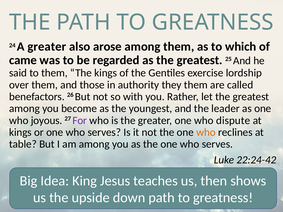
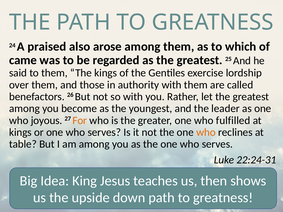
A greater: greater -> praised
authority they: they -> with
For colour: purple -> orange
dispute: dispute -> fulfilled
22:24-42: 22:24-42 -> 22:24-31
